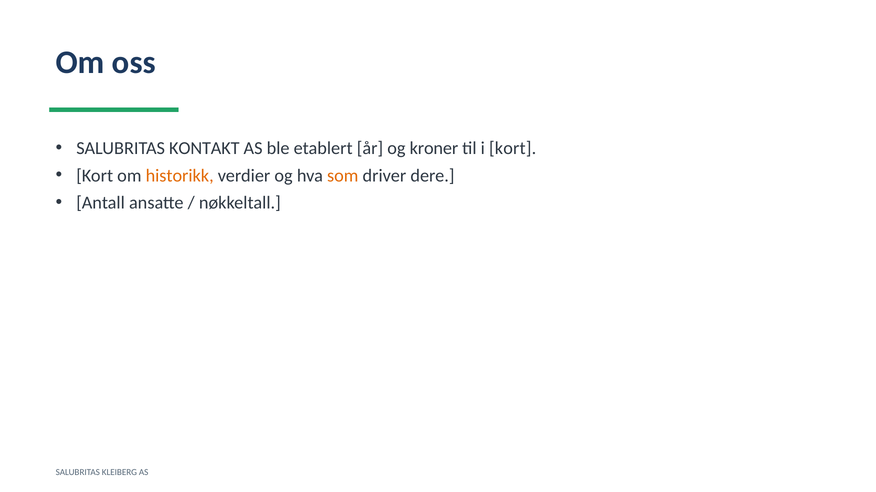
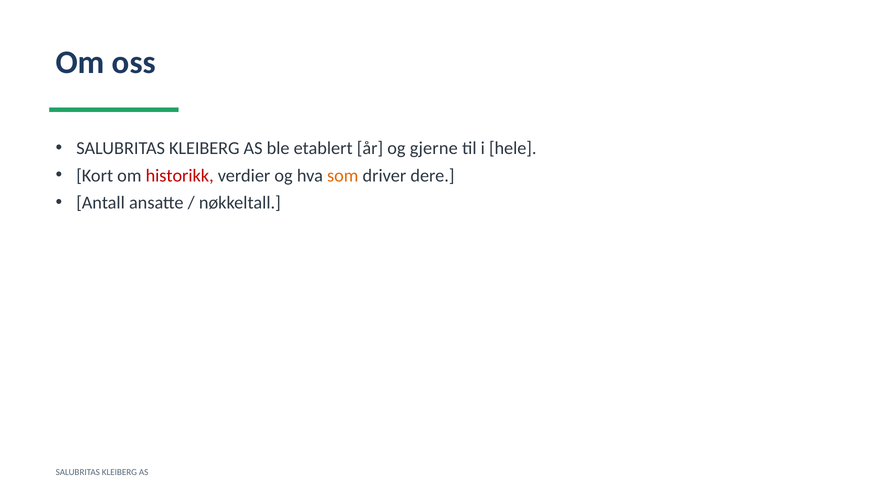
KONTAKT at (204, 148): KONTAKT -> KLEIBERG
kroner: kroner -> gjerne
i kort: kort -> hele
historikk colour: orange -> red
